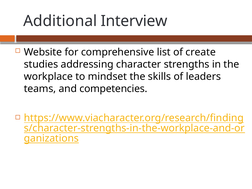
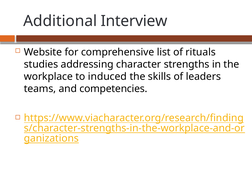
create: create -> rituals
mindset: mindset -> induced
